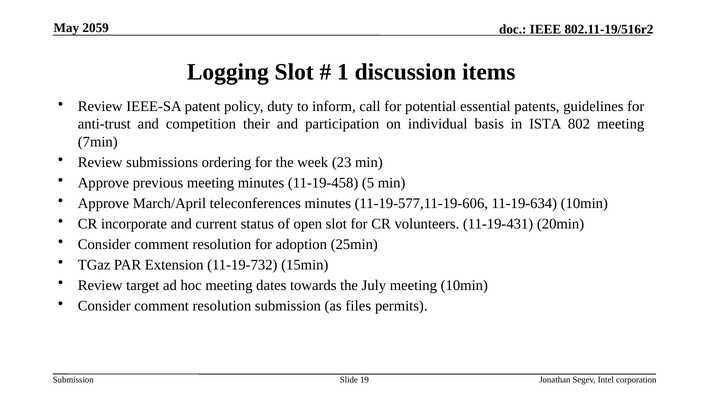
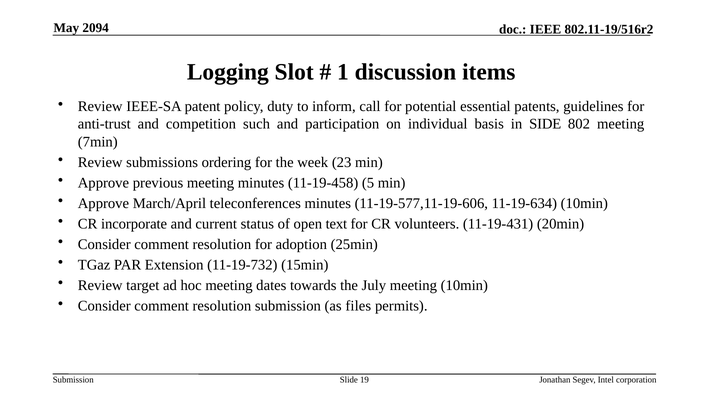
2059: 2059 -> 2094
their: their -> such
ISTA: ISTA -> SIDE
open slot: slot -> text
